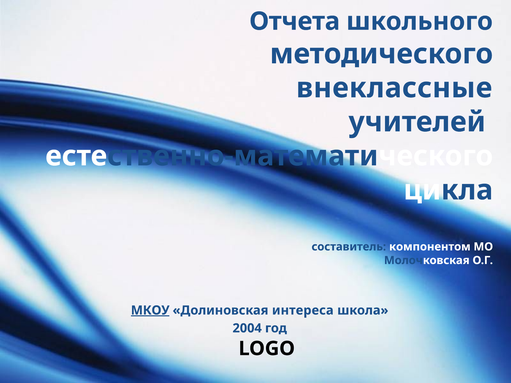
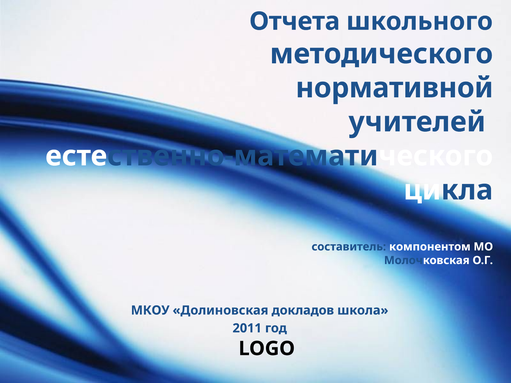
внеклассные: внеклассные -> нормативной
МКОУ underline: present -> none
интереса: интереса -> докладов
2004: 2004 -> 2011
